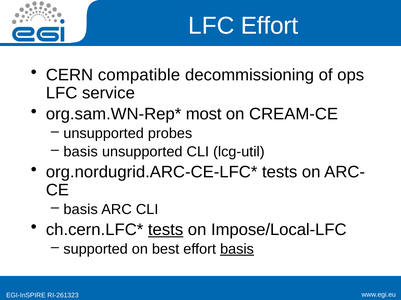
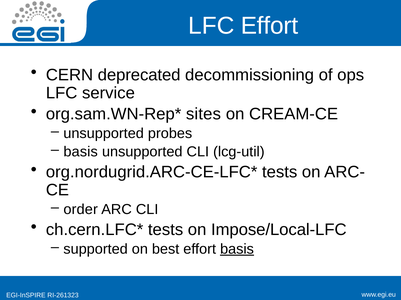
compatible: compatible -> deprecated
most: most -> sites
basis at (81, 210): basis -> order
tests at (166, 230) underline: present -> none
